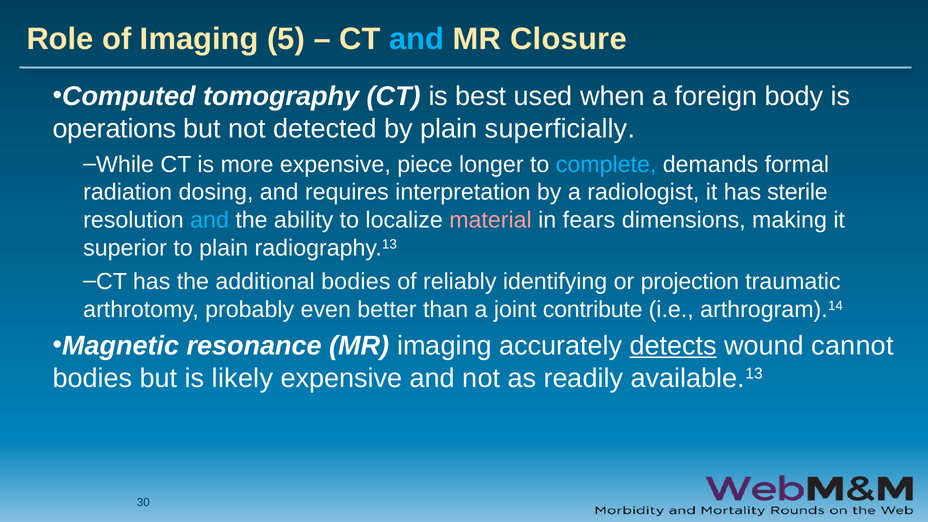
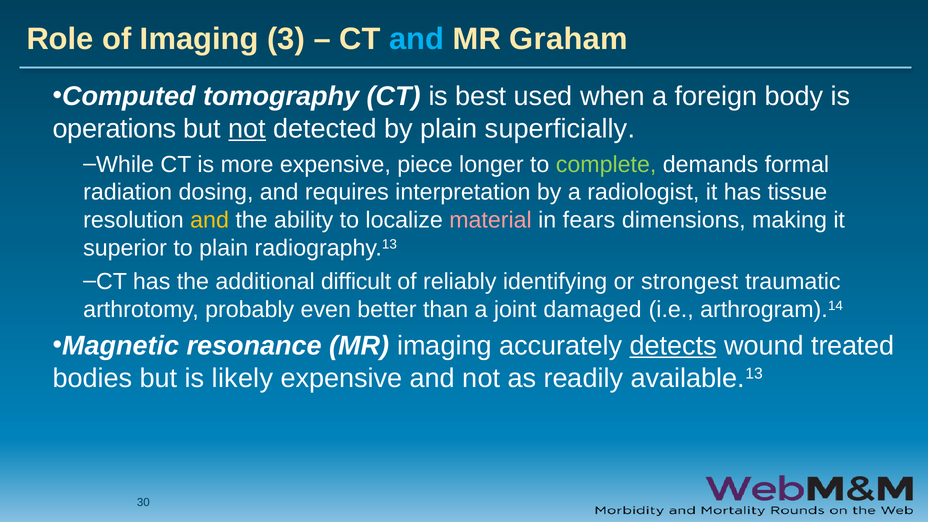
5: 5 -> 3
Closure: Closure -> Graham
not at (247, 129) underline: none -> present
complete colour: light blue -> light green
sterile: sterile -> tissue
and at (210, 220) colour: light blue -> yellow
additional bodies: bodies -> difficult
projection: projection -> strongest
contribute: contribute -> damaged
cannot: cannot -> treated
